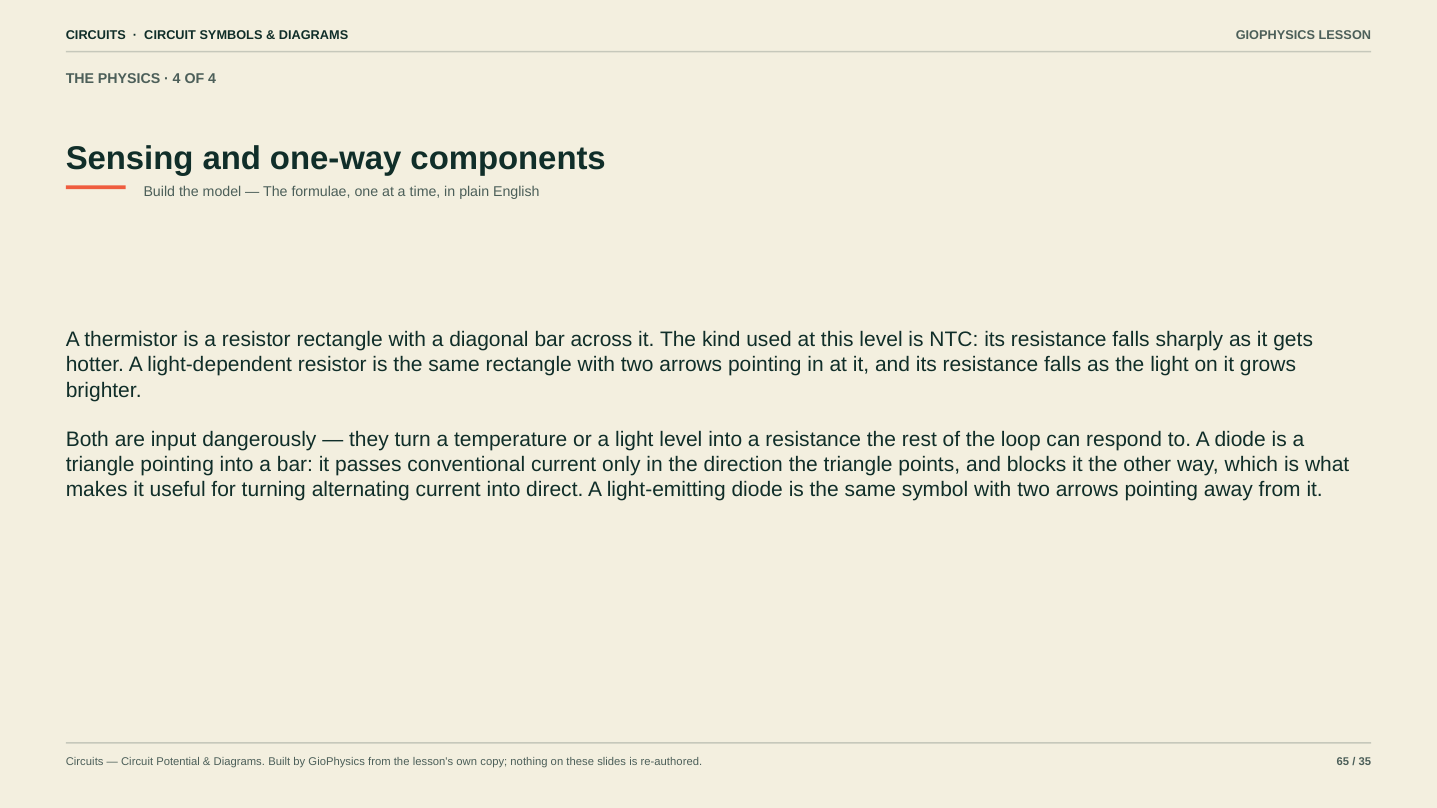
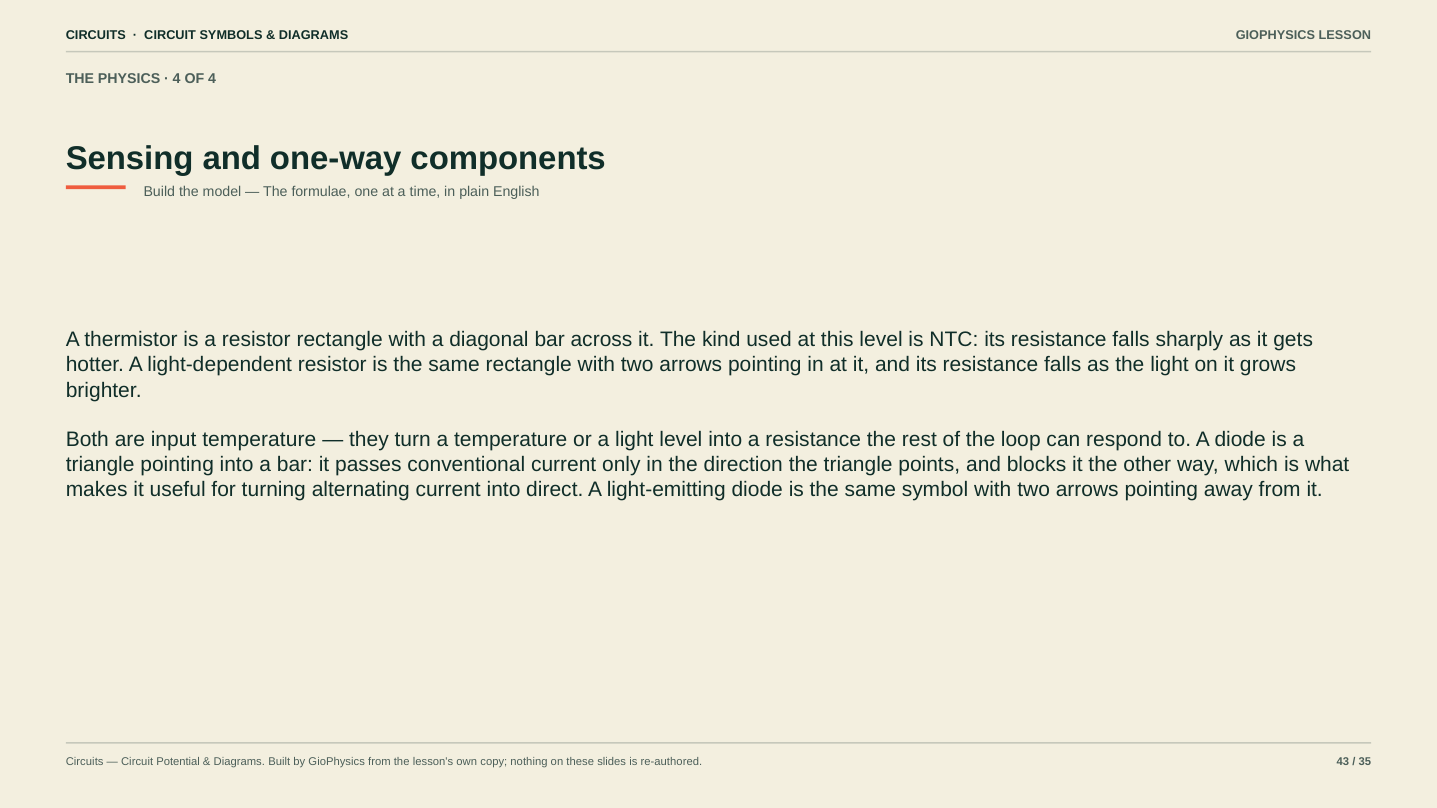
input dangerously: dangerously -> temperature
65: 65 -> 43
